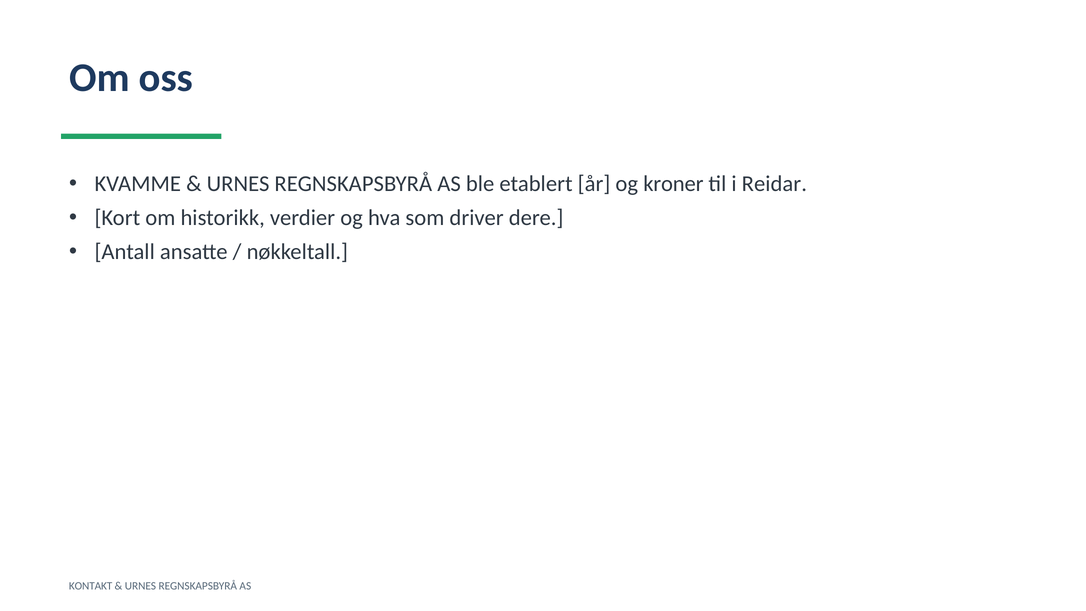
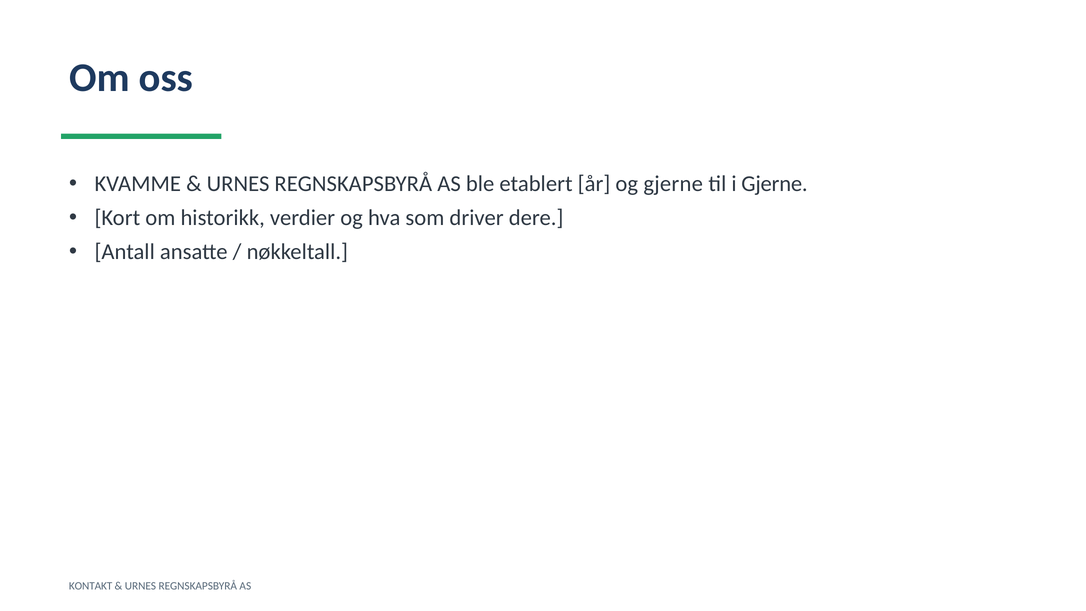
og kroner: kroner -> gjerne
i Reidar: Reidar -> Gjerne
